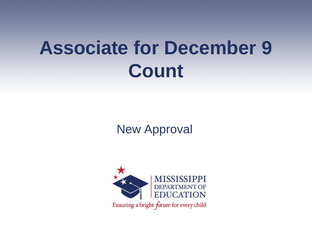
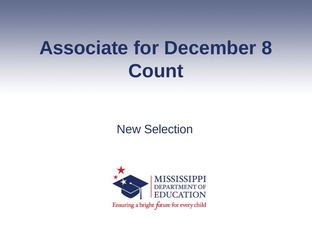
9: 9 -> 8
Approval: Approval -> Selection
